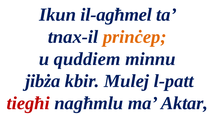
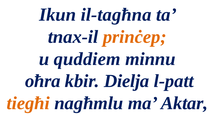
il-agħmel: il-agħmel -> il-tagħna
jibża: jibża -> oħra
Mulej: Mulej -> Dielja
tiegħi colour: red -> orange
